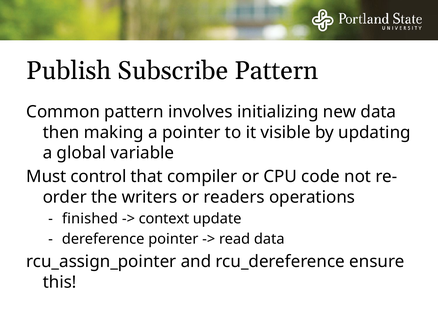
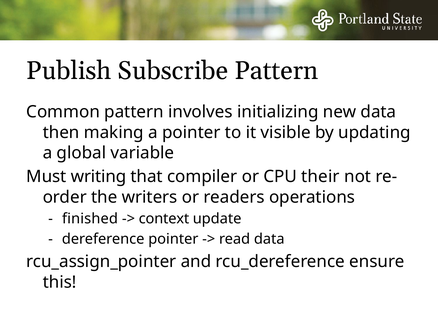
control: control -> writing
code: code -> their
